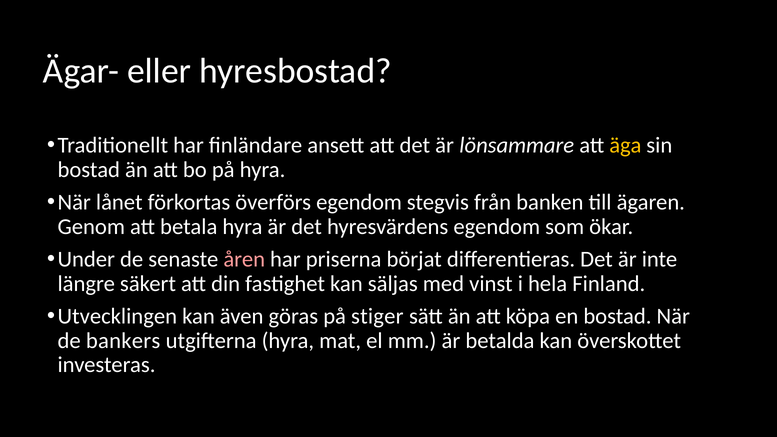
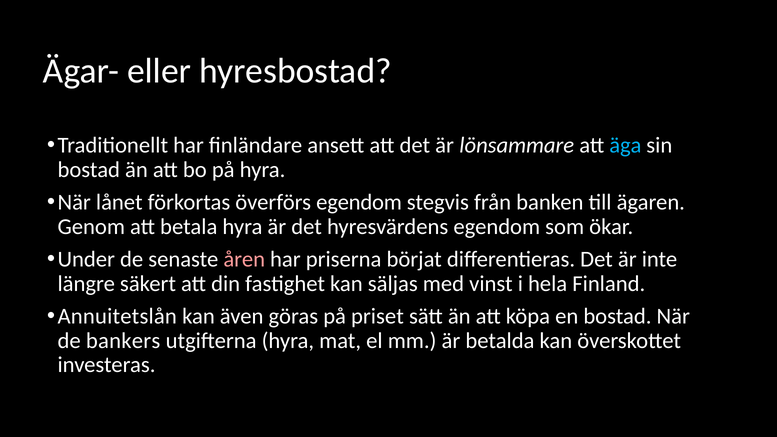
äga colour: yellow -> light blue
Utvecklingen: Utvecklingen -> Annuitetslån
stiger: stiger -> priset
